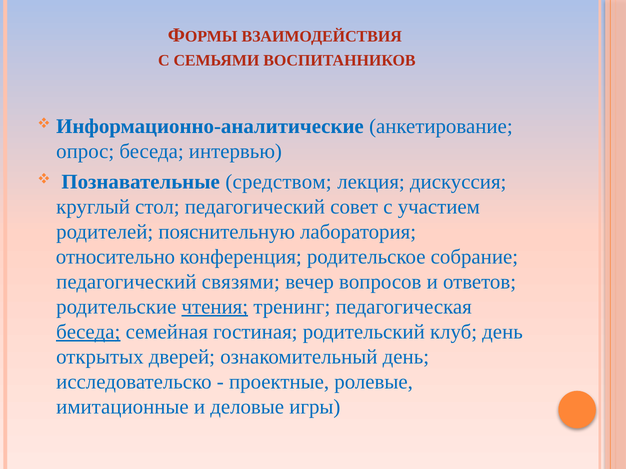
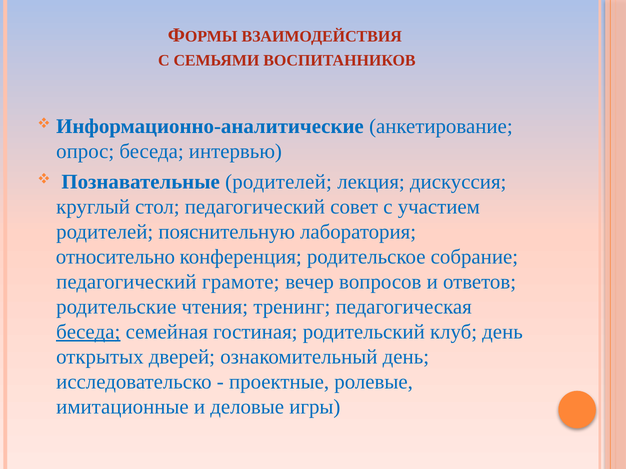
Познавательные средством: средством -> родителей
связями: связями -> грамоте
чтения underline: present -> none
